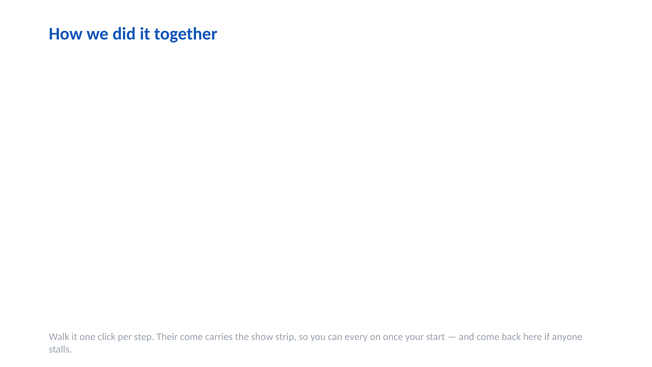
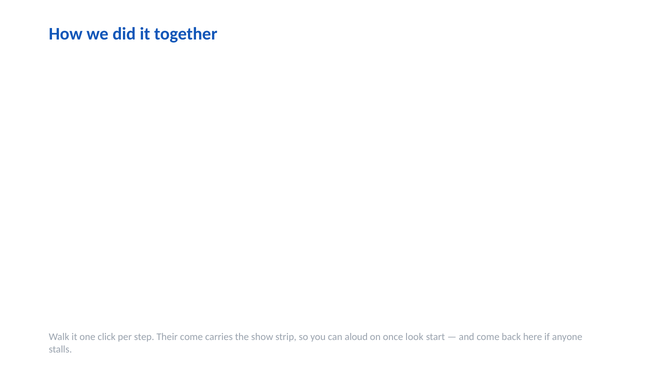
every: every -> aloud
your: your -> look
